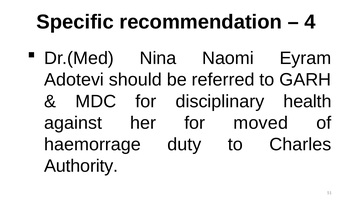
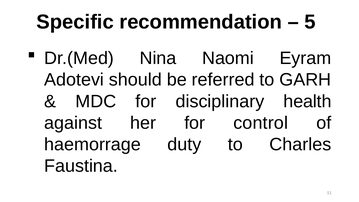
4: 4 -> 5
moved: moved -> control
Authority: Authority -> Faustina
